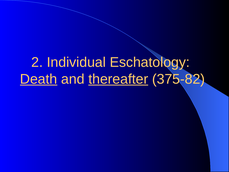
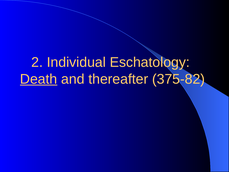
thereafter underline: present -> none
